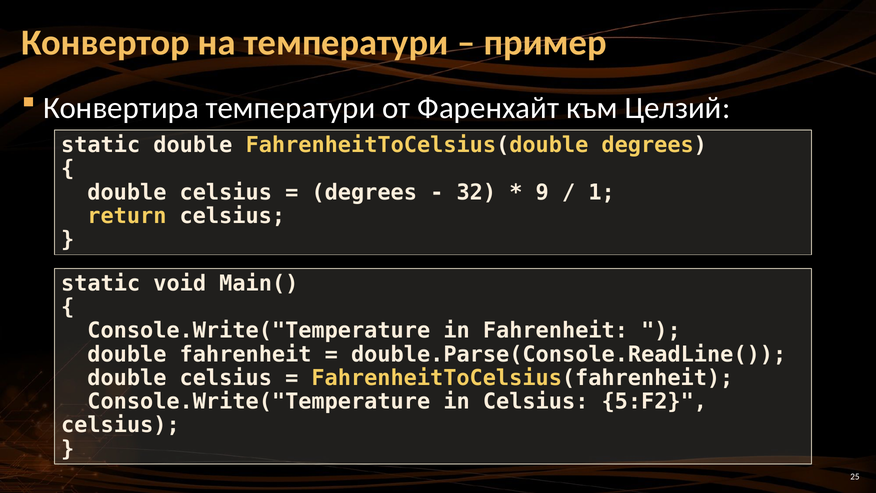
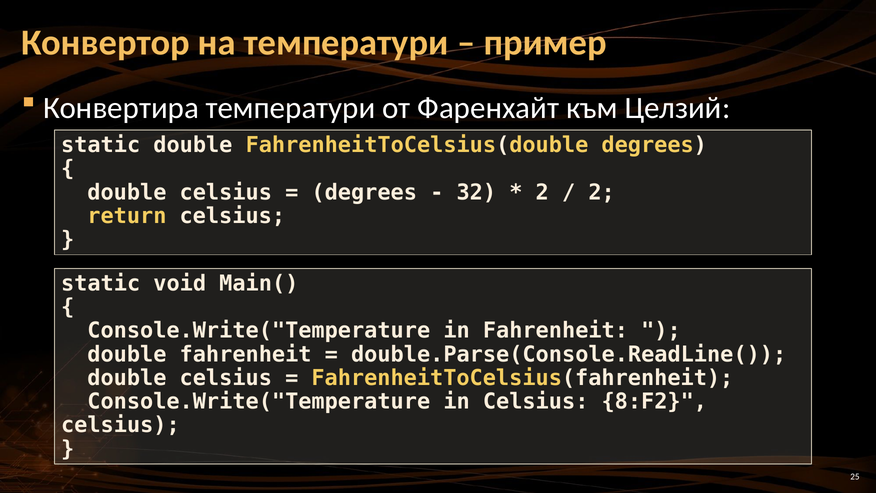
9 at (542, 192): 9 -> 2
1 at (602, 192): 1 -> 2
5:F2: 5:F2 -> 8:F2
